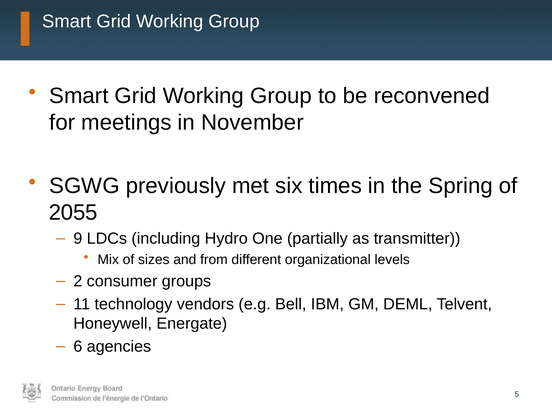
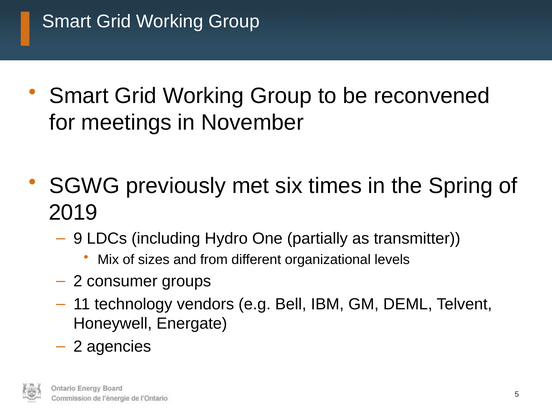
2055: 2055 -> 2019
6 at (78, 347): 6 -> 2
